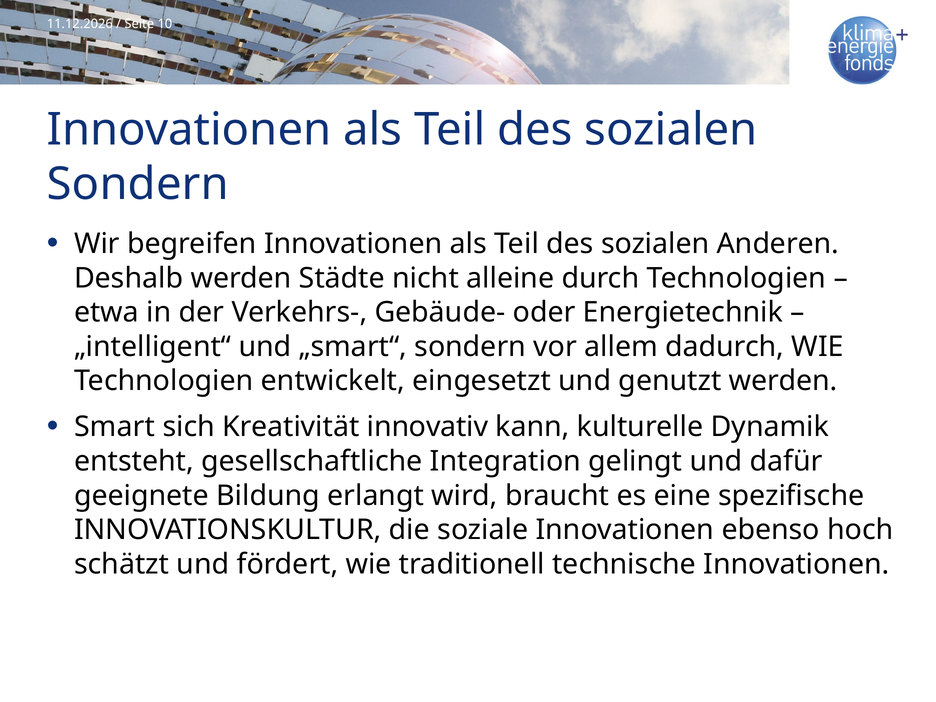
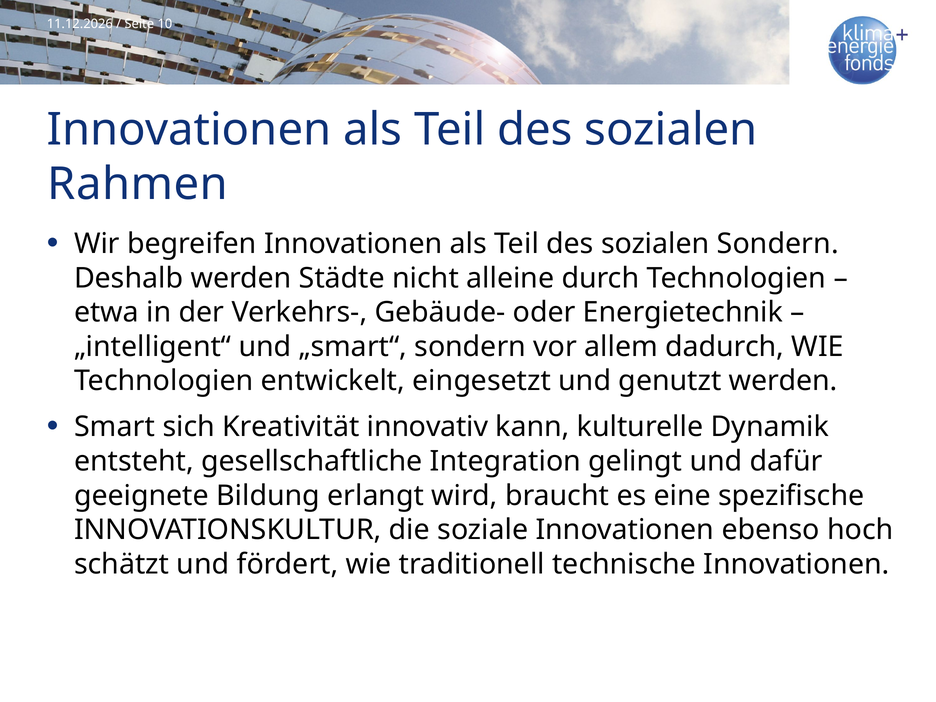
Sondern at (138, 184): Sondern -> Rahmen
sozialen Anderen: Anderen -> Sondern
